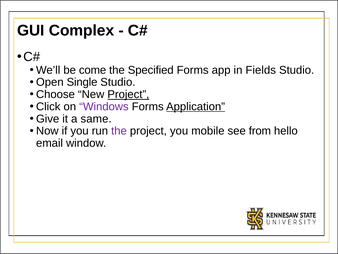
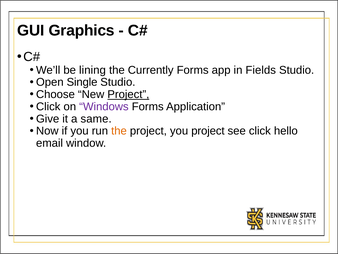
Complex: Complex -> Graphics
come: come -> lining
Specified: Specified -> Currently
Application underline: present -> none
the at (119, 131) colour: purple -> orange
you mobile: mobile -> project
see from: from -> click
